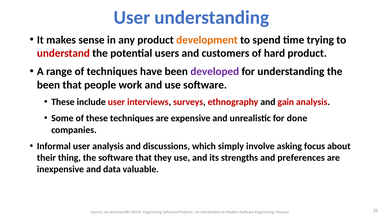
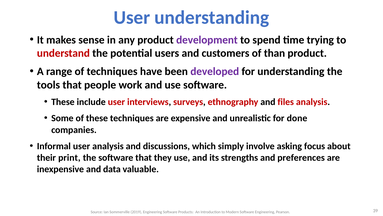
development colour: orange -> purple
hard: hard -> than
been at (48, 85): been -> tools
gain: gain -> files
thing: thing -> print
